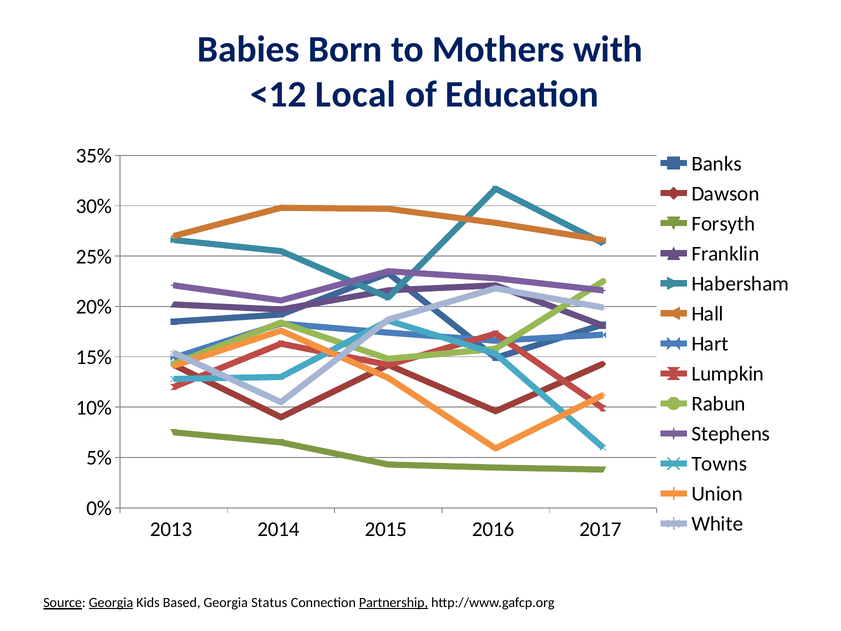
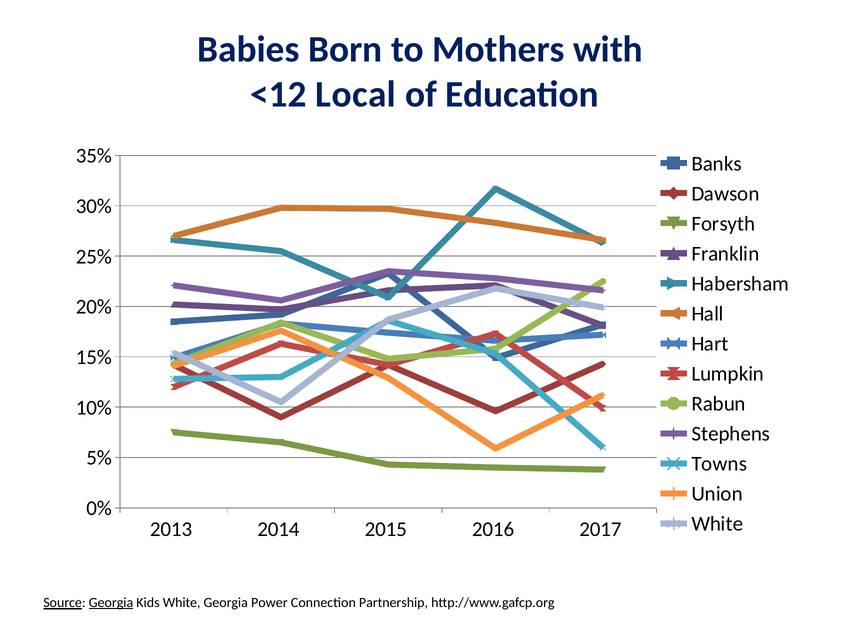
Kids Based: Based -> White
Status: Status -> Power
Partnership underline: present -> none
